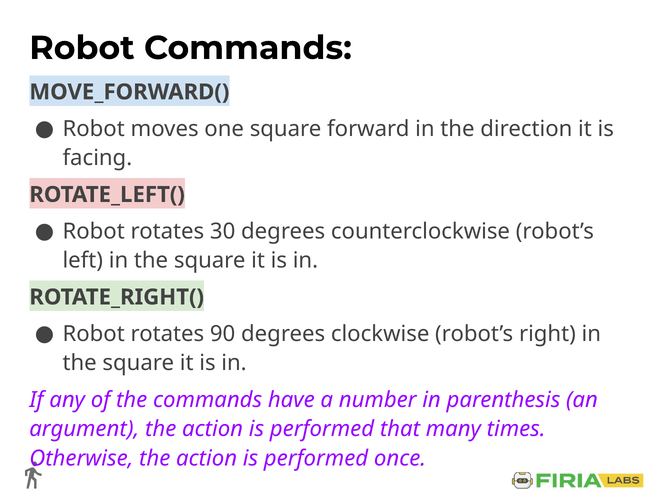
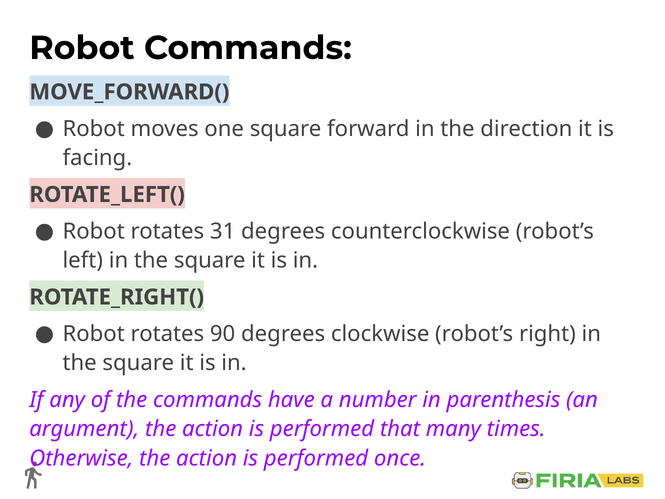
30: 30 -> 31
